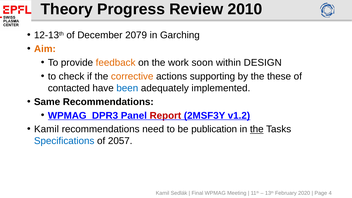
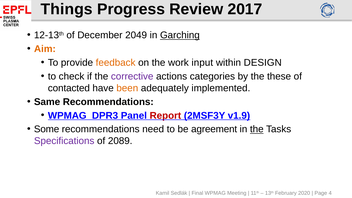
Theory: Theory -> Things
2010: 2010 -> 2017
2079: 2079 -> 2049
Garching underline: none -> present
soon: soon -> input
corrective colour: orange -> purple
supporting: supporting -> categories
been colour: blue -> orange
v1.2: v1.2 -> v1.9
Kamil at (47, 129): Kamil -> Some
publication: publication -> agreement
Specifications colour: blue -> purple
2057: 2057 -> 2089
